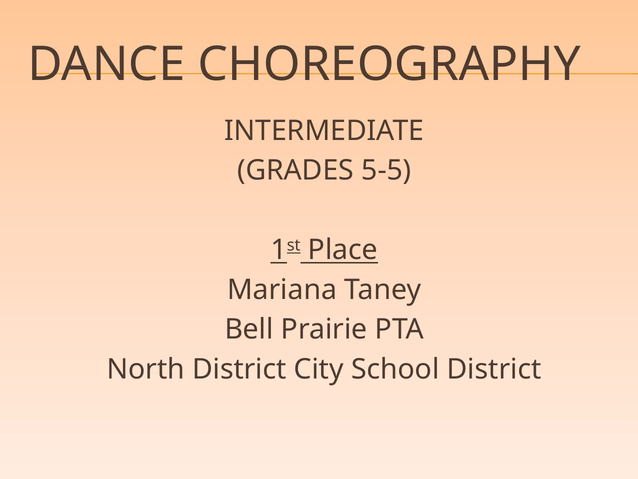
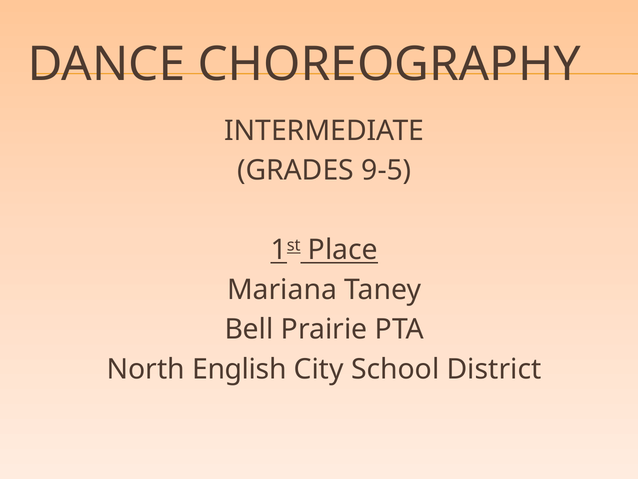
5-5: 5-5 -> 9-5
North District: District -> English
